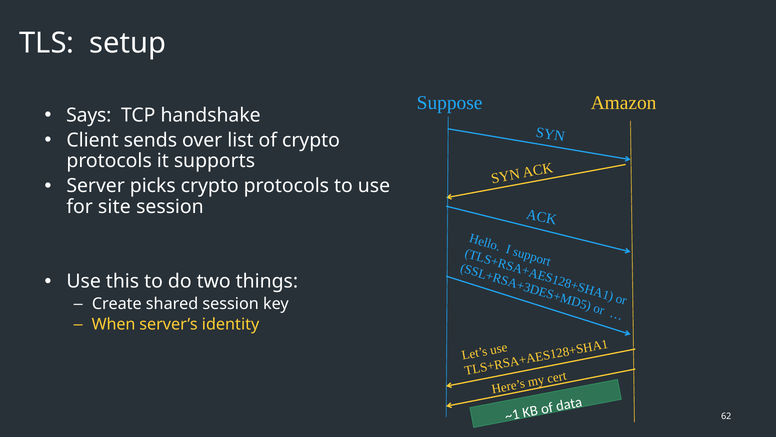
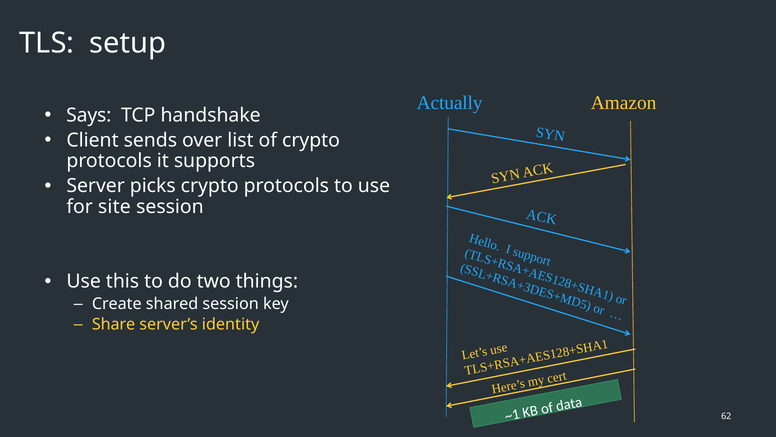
Suppose: Suppose -> Actually
When: When -> Share
